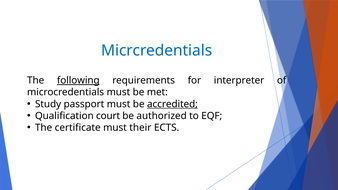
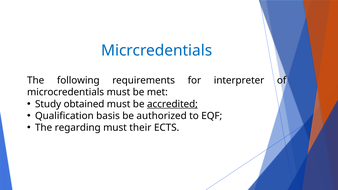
following underline: present -> none
passport: passport -> obtained
court: court -> basis
certificate: certificate -> regarding
